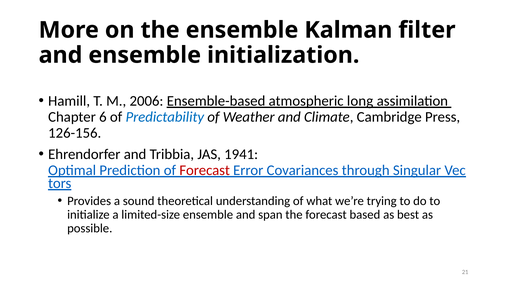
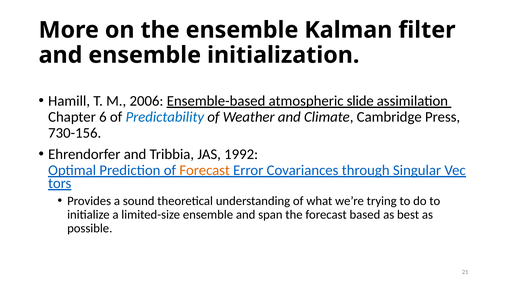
long: long -> slide
126-156: 126-156 -> 730-156
1941: 1941 -> 1992
Forecast at (205, 170) colour: red -> orange
